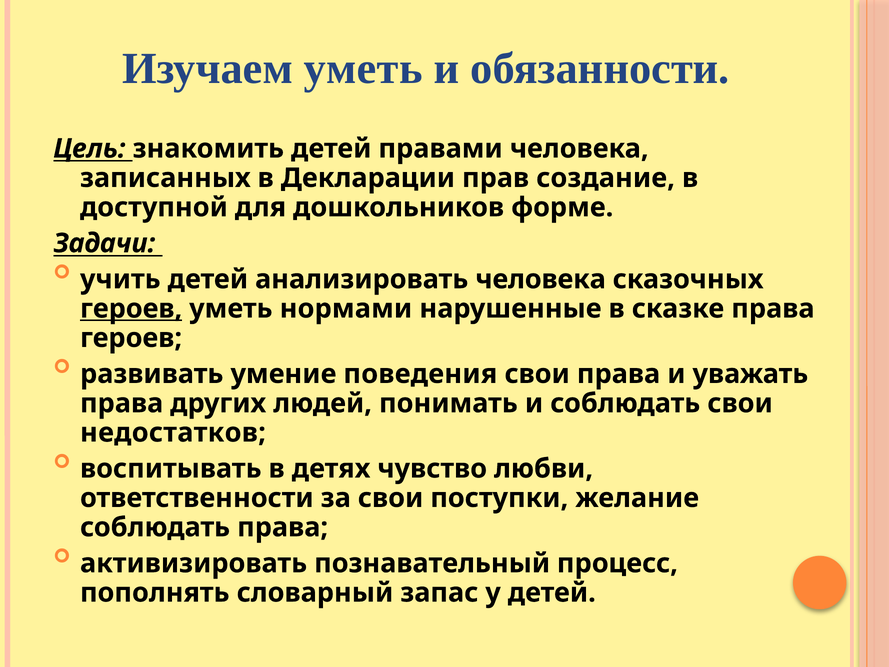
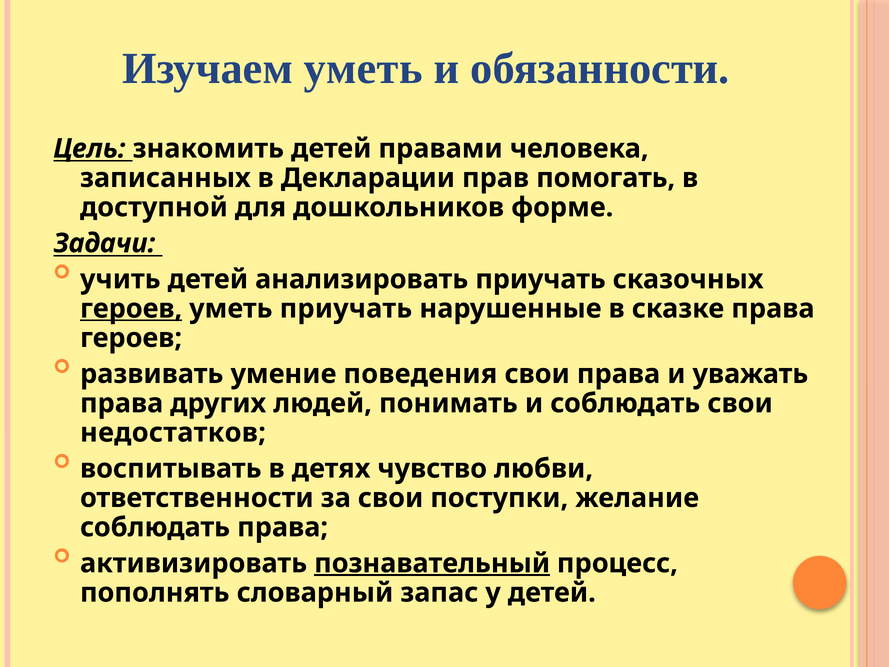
создание: создание -> помогать
анализировать человека: человека -> приучать
уметь нормами: нормами -> приучать
познавательный underline: none -> present
